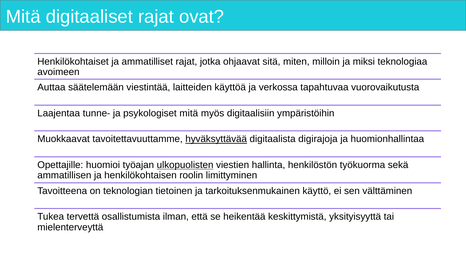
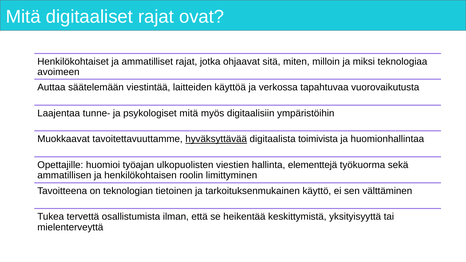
digirajoja: digirajoja -> toimivista
ulkopuolisten underline: present -> none
henkilöstön: henkilöstön -> elementtejä
